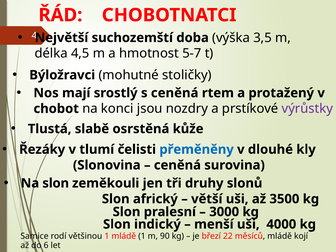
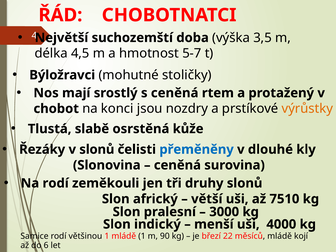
výrůstky colour: purple -> orange
v tlumí: tlumí -> slonů
Na slon: slon -> rodí
3500: 3500 -> 7510
